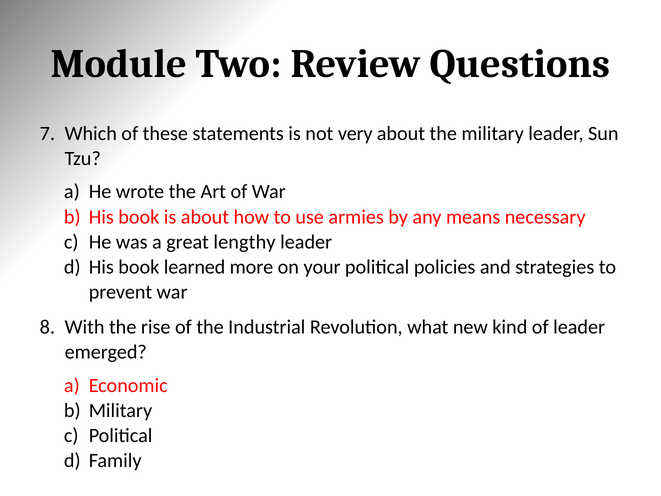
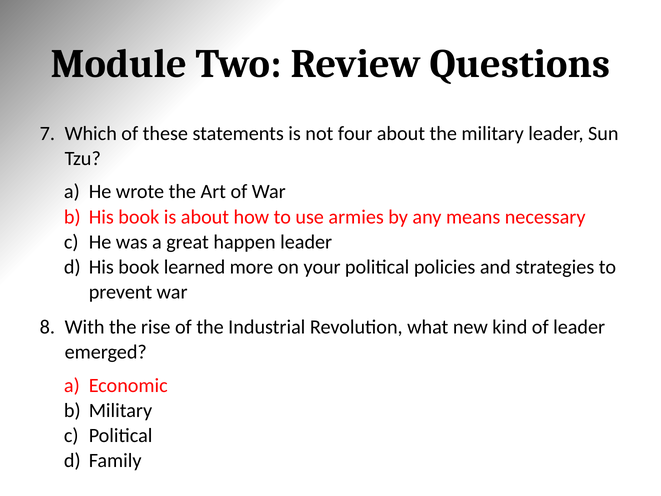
very: very -> four
lengthy: lengthy -> happen
